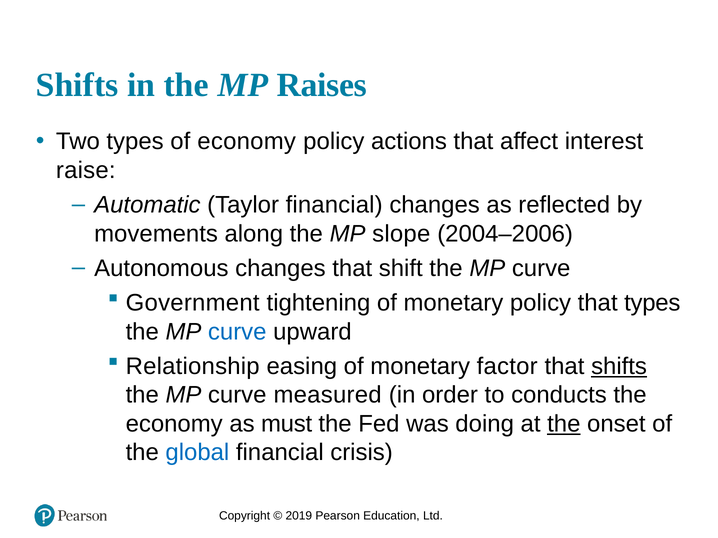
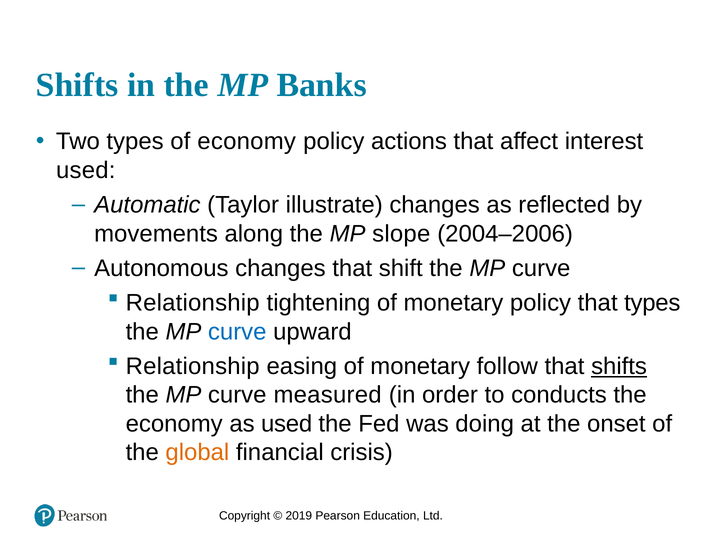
Raises: Raises -> Banks
raise at (86, 170): raise -> used
Taylor financial: financial -> illustrate
Government at (193, 303): Government -> Relationship
factor: factor -> follow
as must: must -> used
the at (564, 424) underline: present -> none
global colour: blue -> orange
